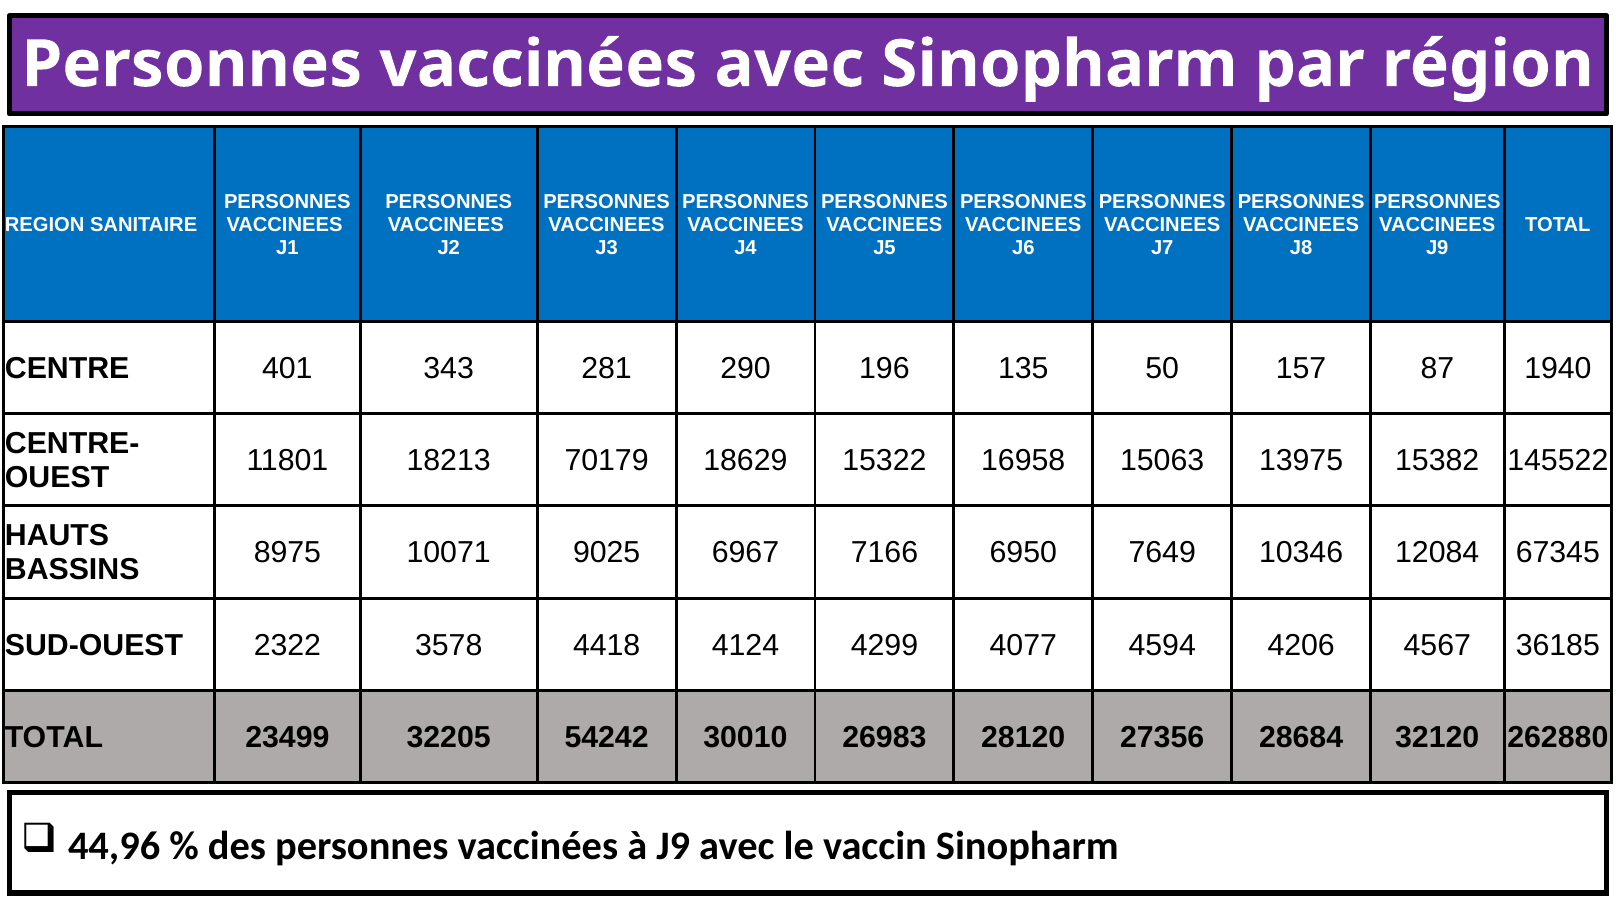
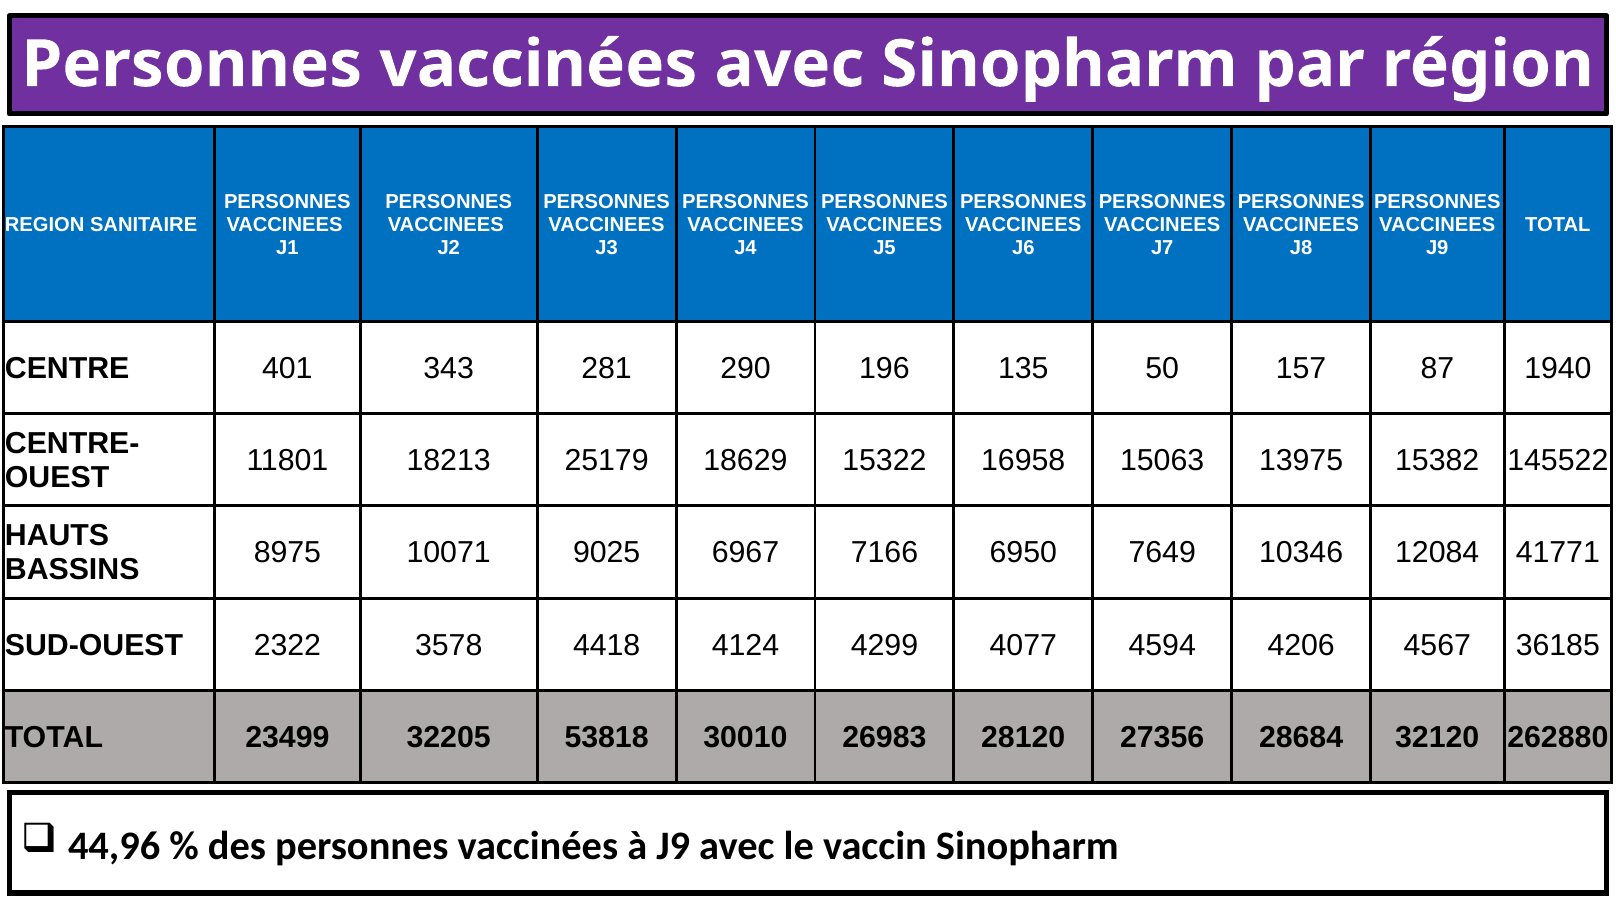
70179: 70179 -> 25179
67345: 67345 -> 41771
54242: 54242 -> 53818
